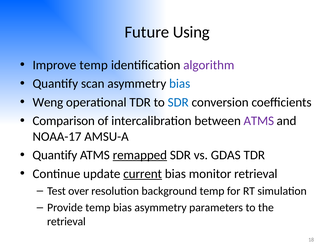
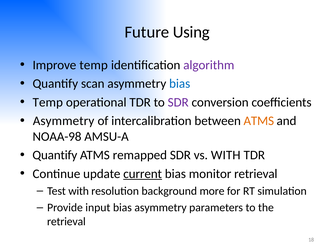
Weng at (48, 102): Weng -> Temp
SDR at (178, 102) colour: blue -> purple
Comparison at (64, 121): Comparison -> Asymmetry
ATMS at (259, 121) colour: purple -> orange
NOAA-17: NOAA-17 -> NOAA-98
remapped underline: present -> none
vs GDAS: GDAS -> WITH
Test over: over -> with
background temp: temp -> more
Provide temp: temp -> input
